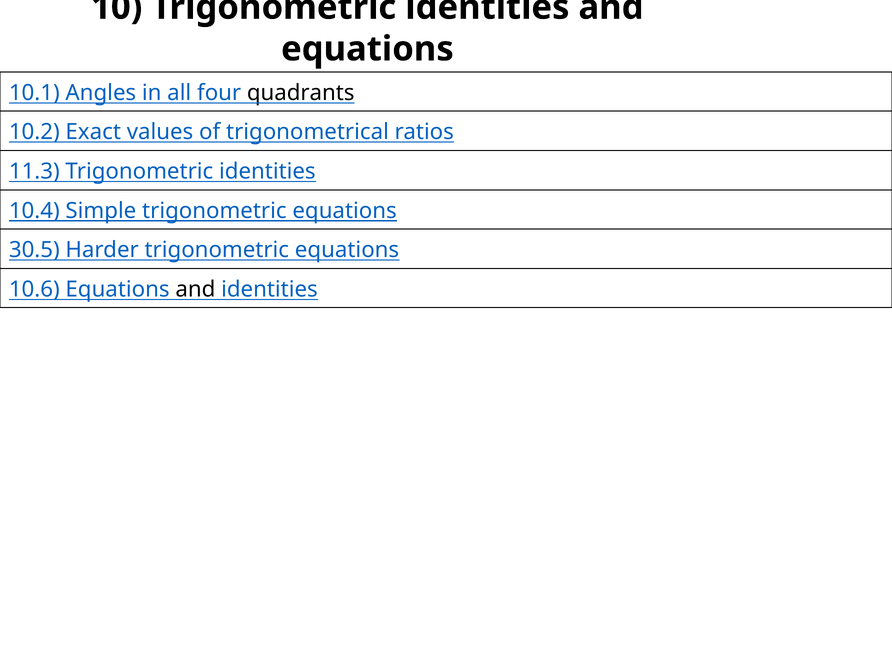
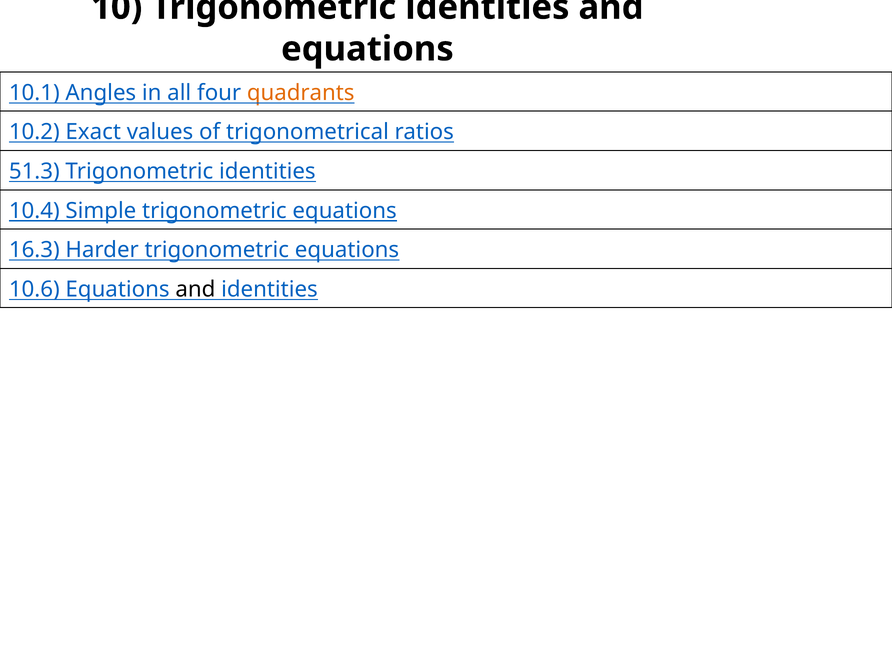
quadrants colour: black -> orange
11.3: 11.3 -> 51.3
30.5: 30.5 -> 16.3
